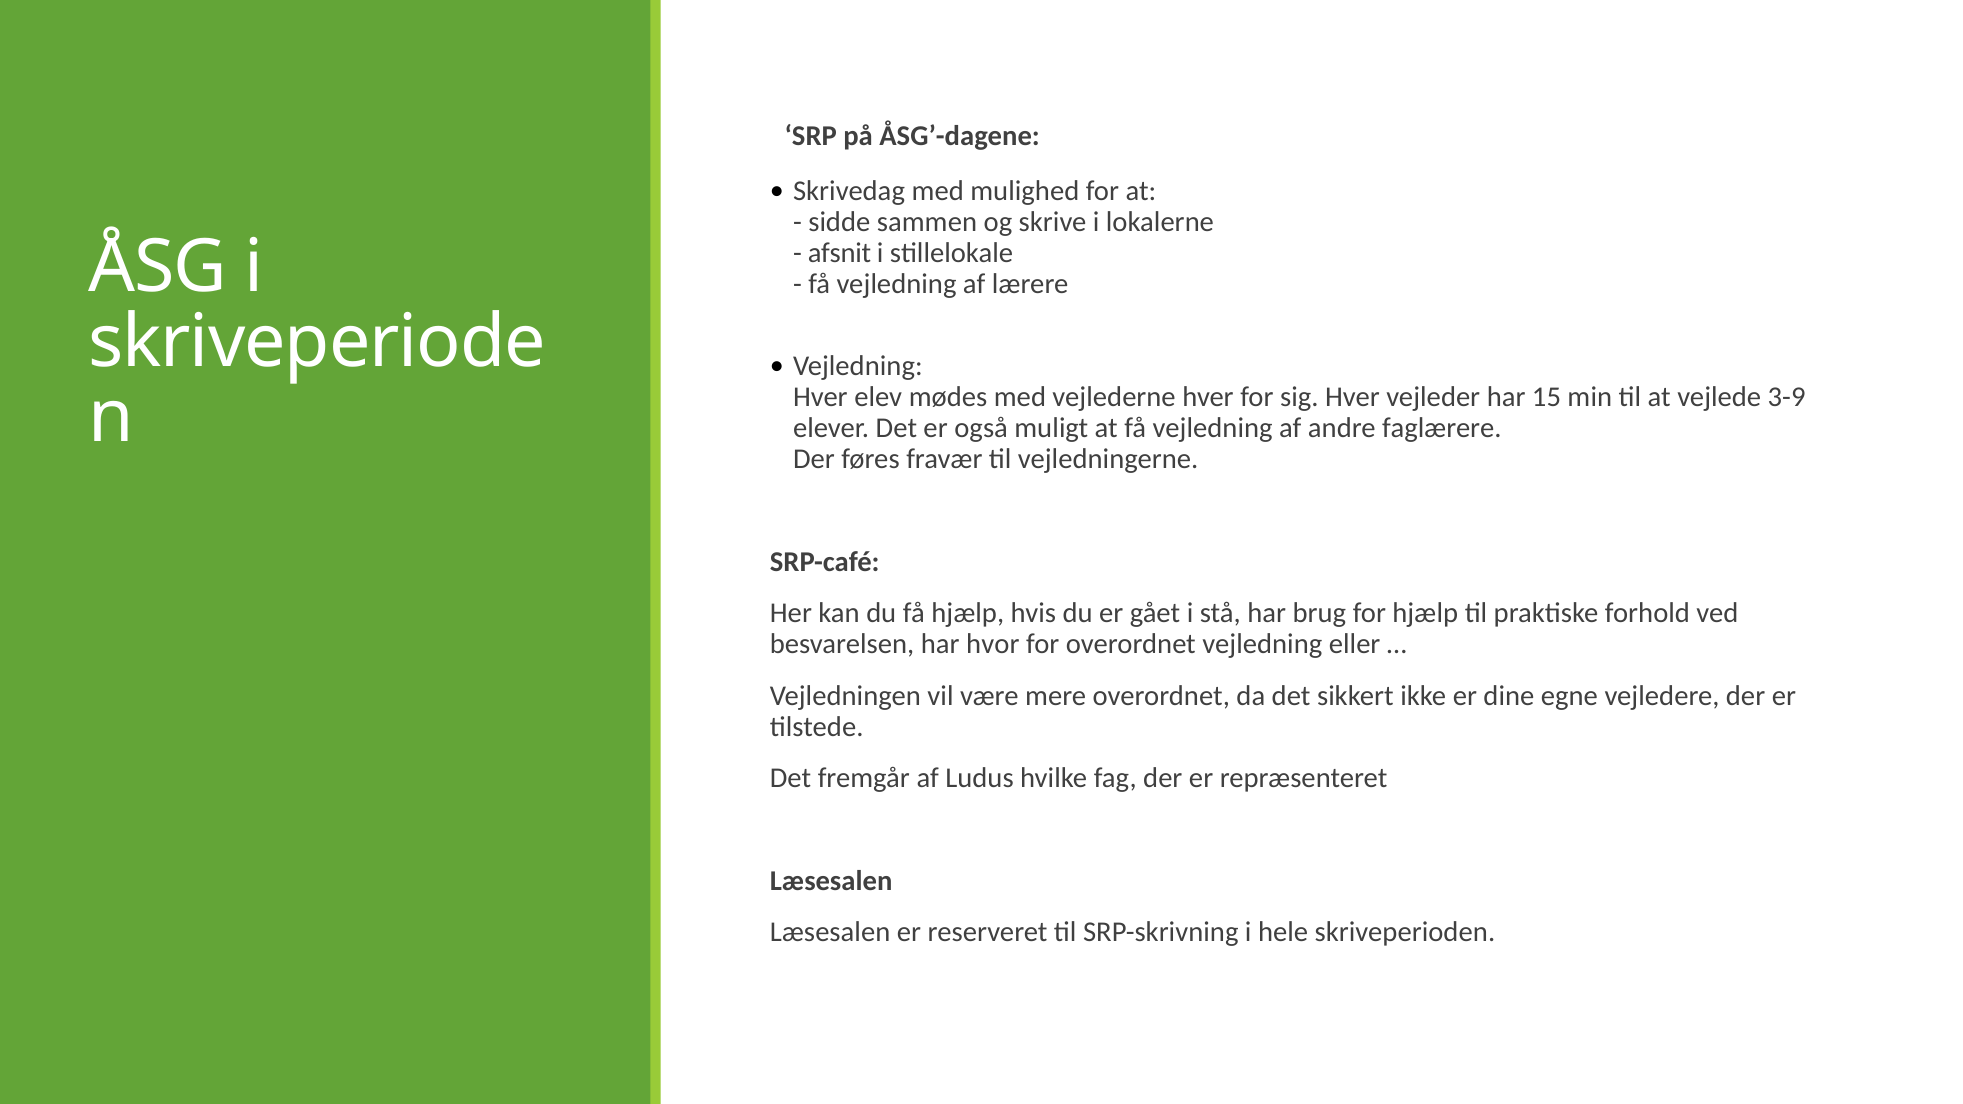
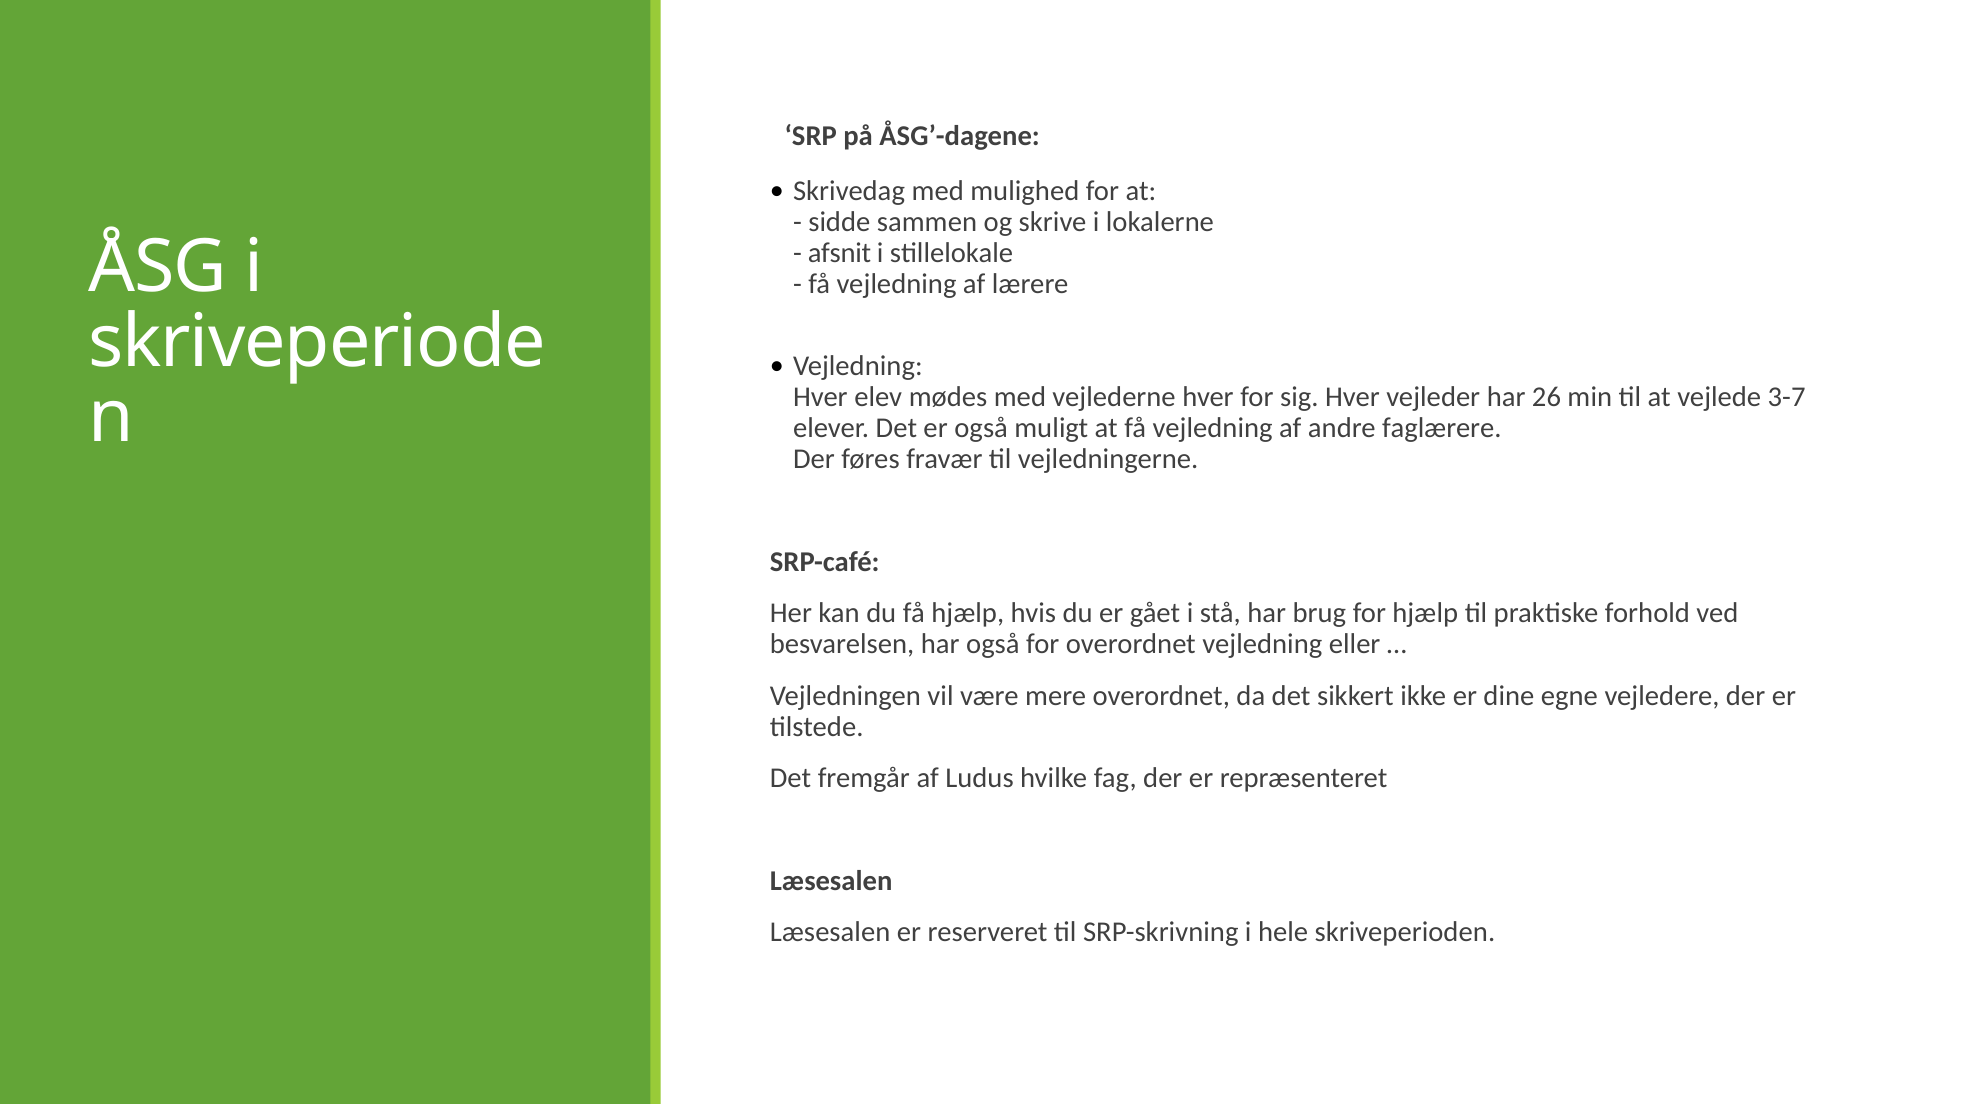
15: 15 -> 26
3-9: 3-9 -> 3-7
har hvor: hvor -> også
